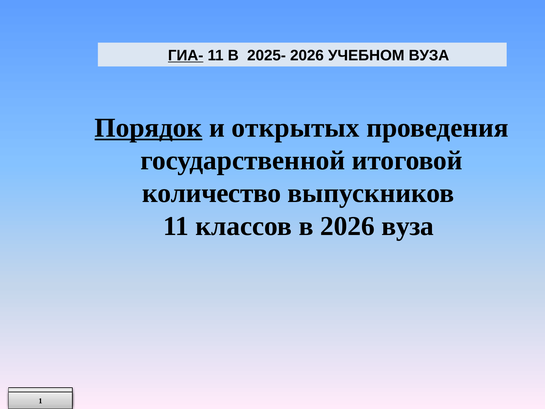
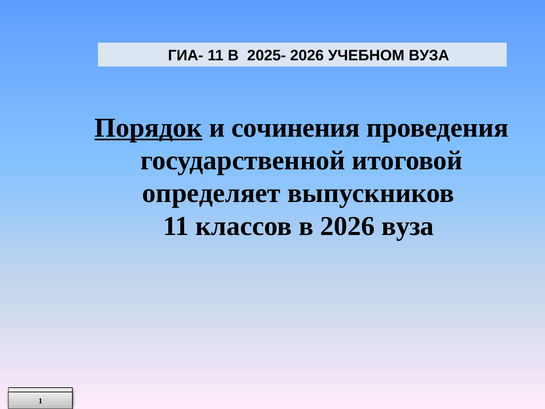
ГИА- underline: present -> none
открытых: открытых -> сочинения
количество: количество -> определяет
